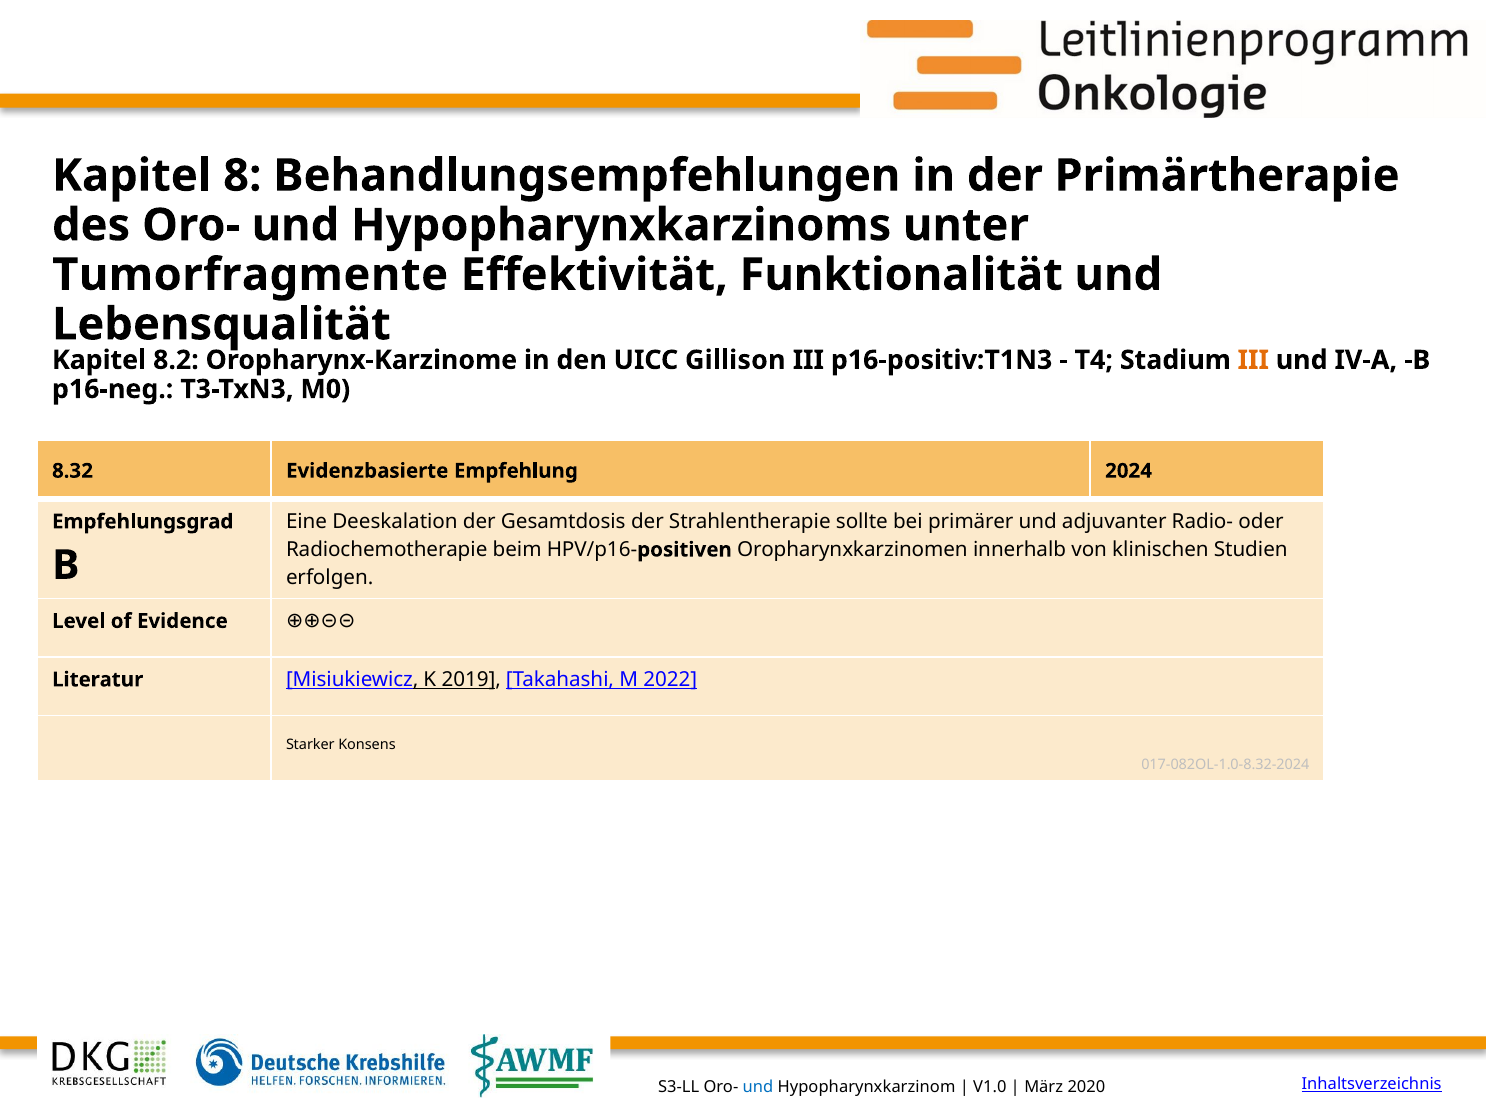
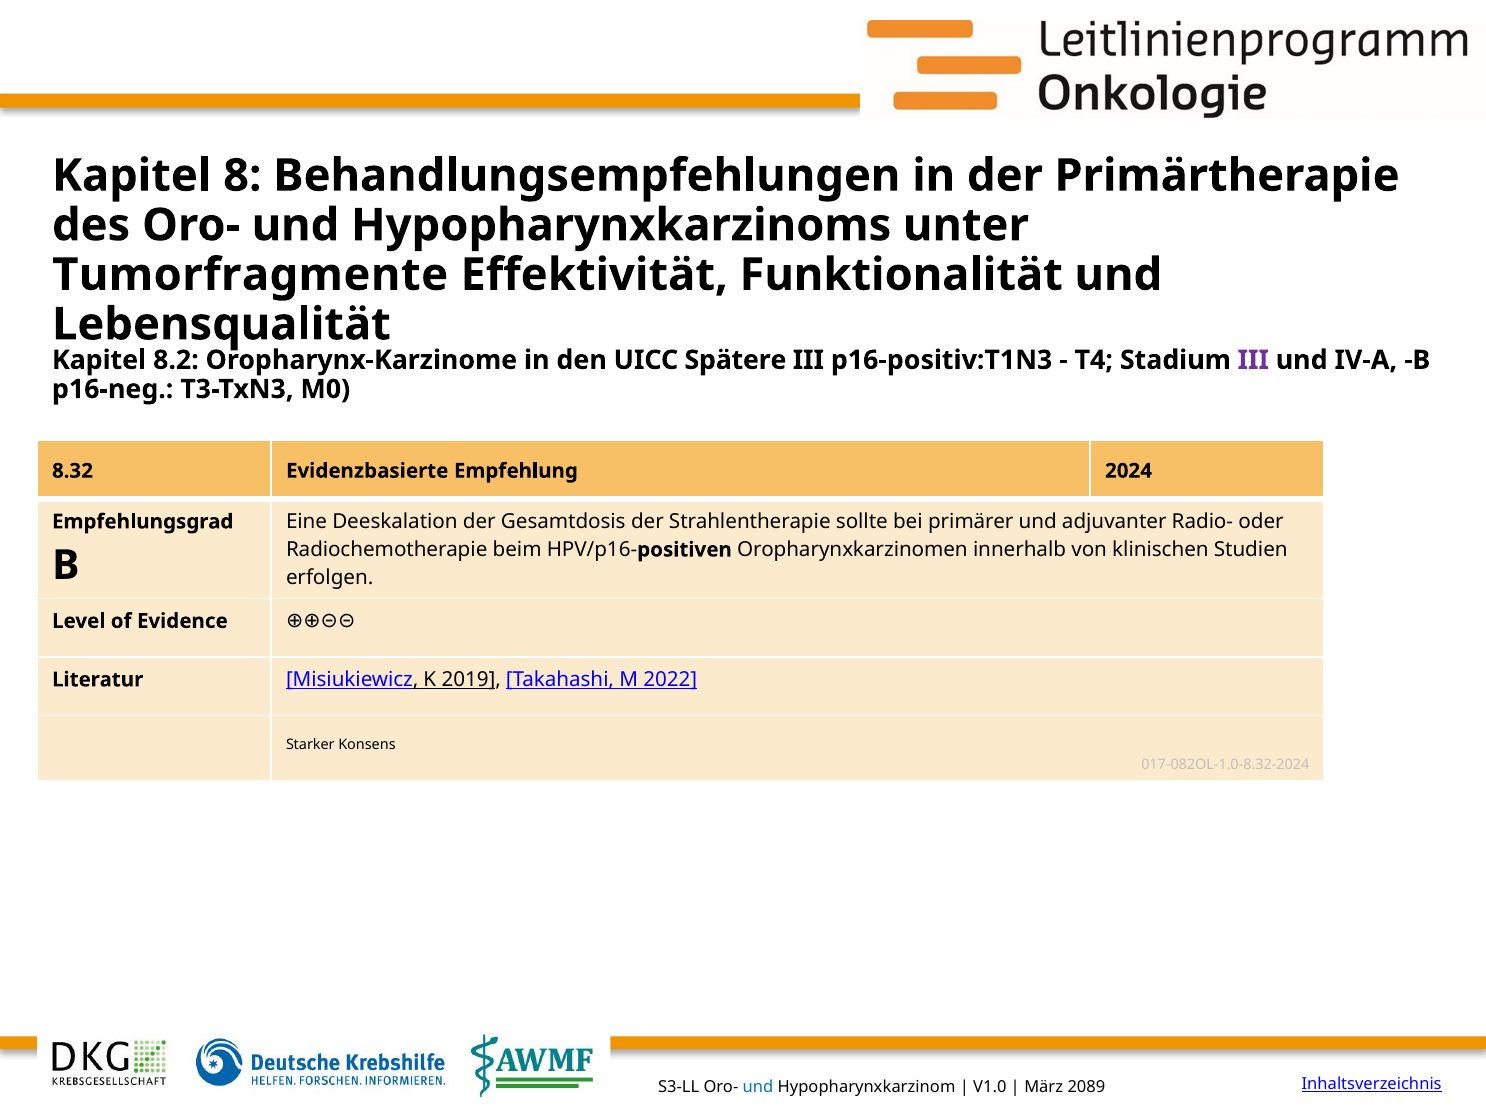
Gillison: Gillison -> Spätere
III at (1253, 360) colour: orange -> purple
2020: 2020 -> 2089
